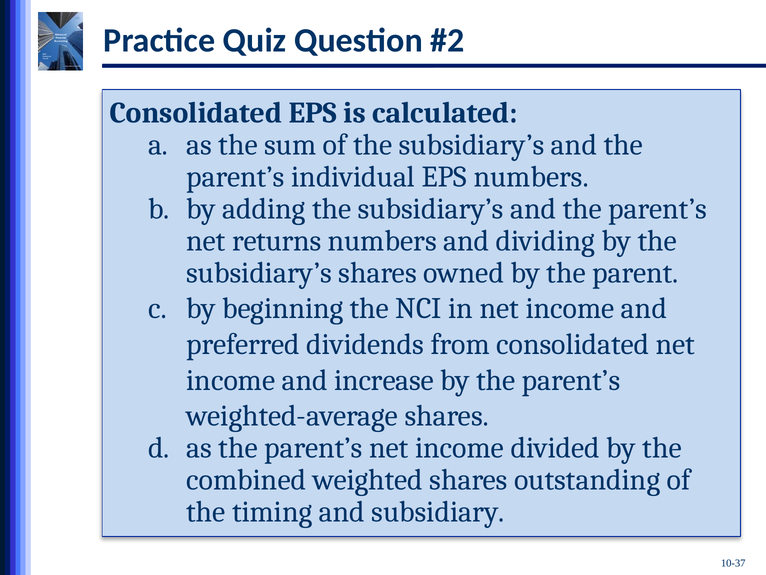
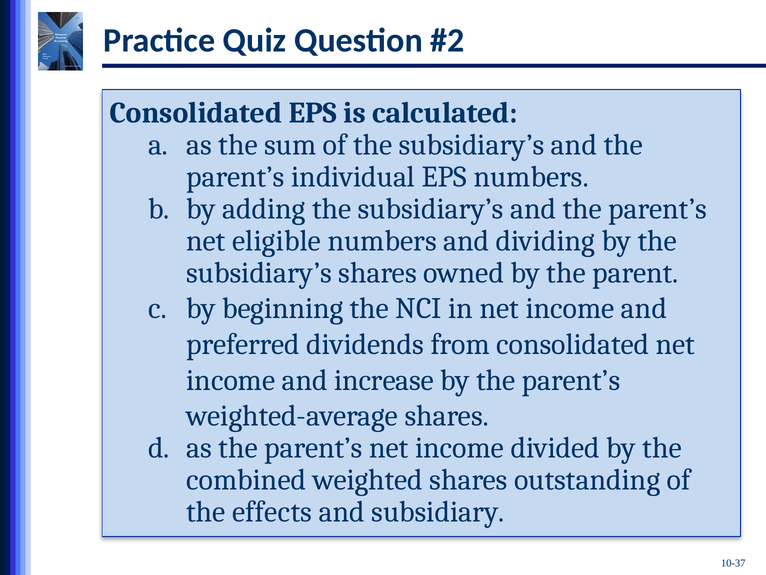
returns: returns -> eligible
timing: timing -> effects
